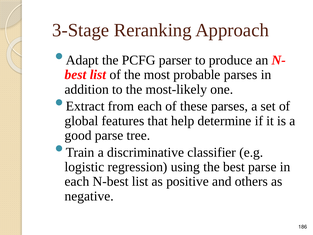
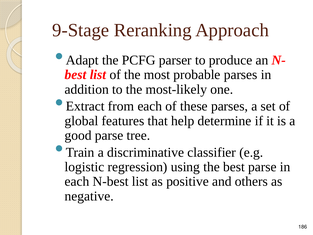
3-Stage: 3-Stage -> 9-Stage
